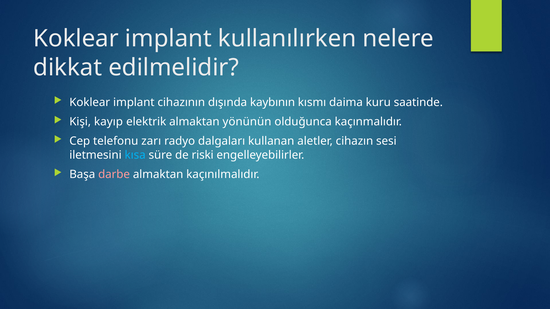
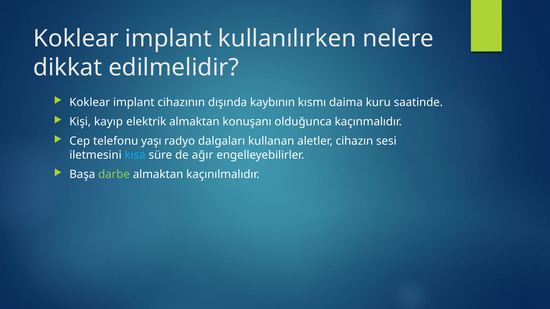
yönünün: yönünün -> konuşanı
zarı: zarı -> yaşı
riski: riski -> ağır
darbe colour: pink -> light green
